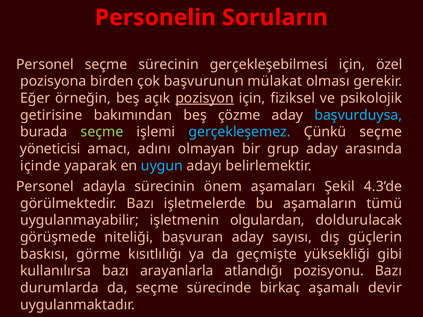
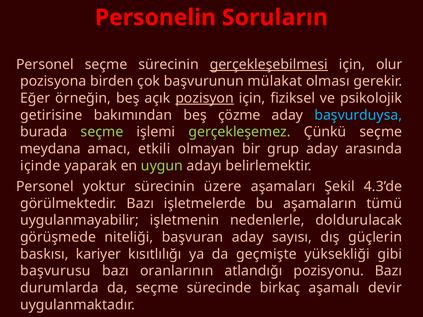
gerçekleşebilmesi underline: none -> present
özel: özel -> olur
gerçekleşemez colour: light blue -> light green
yöneticisi: yöneticisi -> meydana
adını: adını -> etkili
uygun colour: light blue -> light green
adayla: adayla -> yoktur
önem: önem -> üzere
olgulardan: olgulardan -> nedenlerle
görme: görme -> kariyer
kullanılırsa: kullanılırsa -> başvurusu
arayanlarla: arayanlarla -> oranlarının
